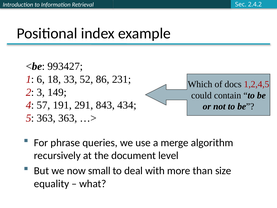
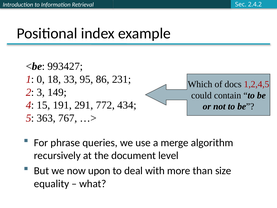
6: 6 -> 0
52: 52 -> 95
57: 57 -> 15
843: 843 -> 772
363 363: 363 -> 767
small: small -> upon
